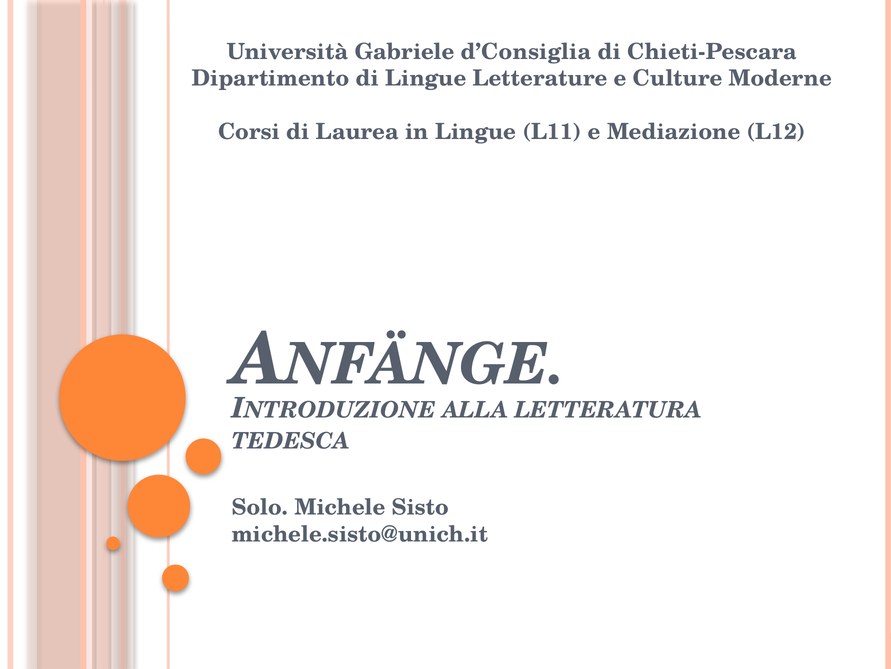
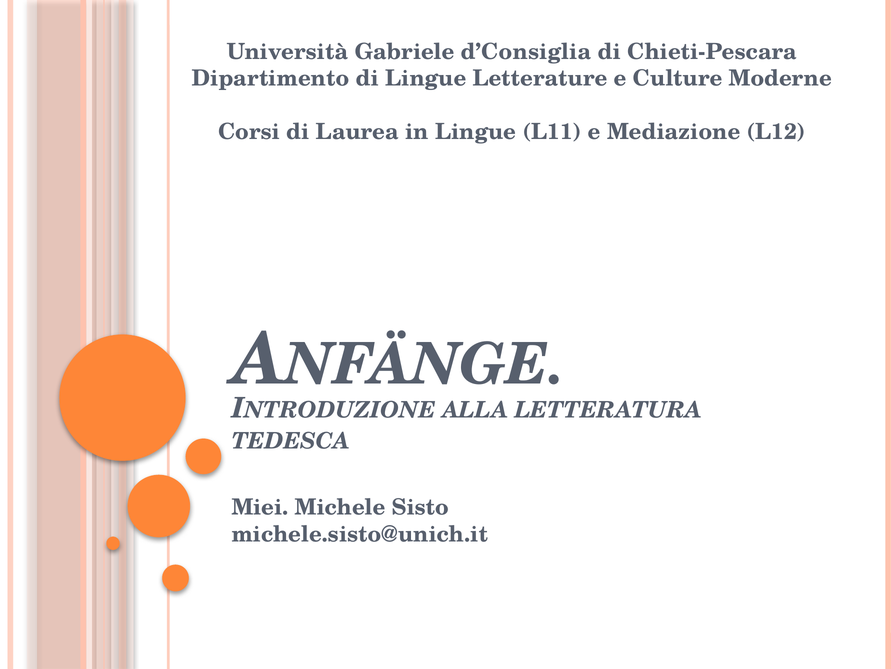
Solo: Solo -> Miei
